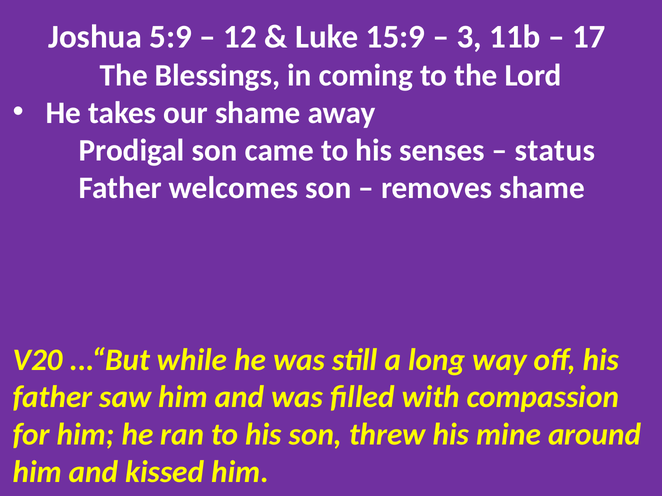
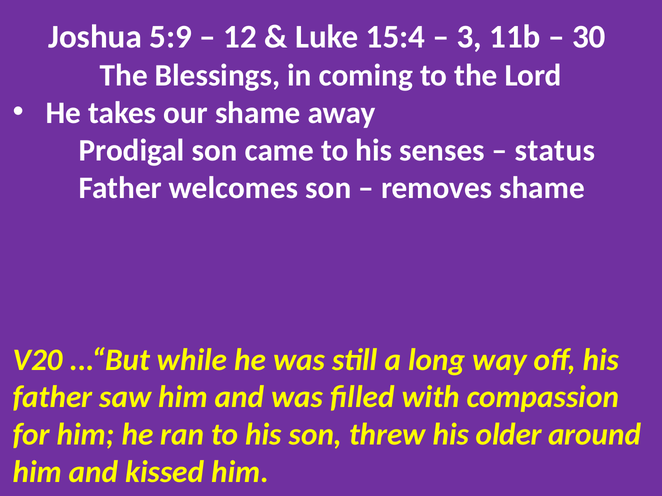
15:9: 15:9 -> 15:4
17: 17 -> 30
mine: mine -> older
